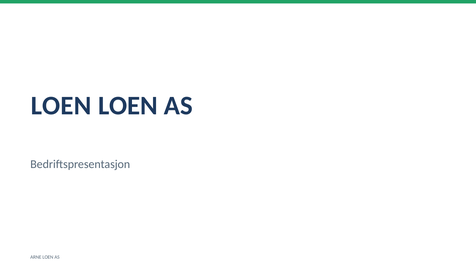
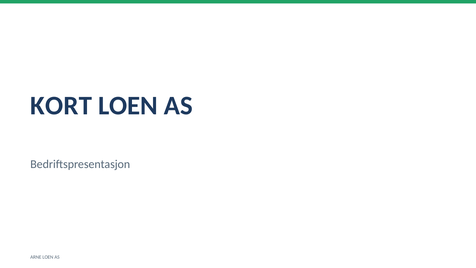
LOEN at (61, 106): LOEN -> KORT
